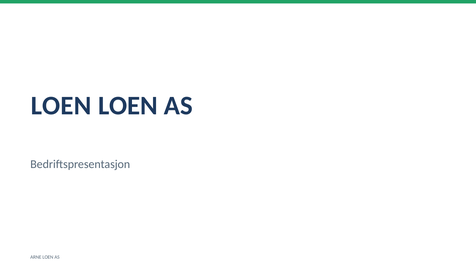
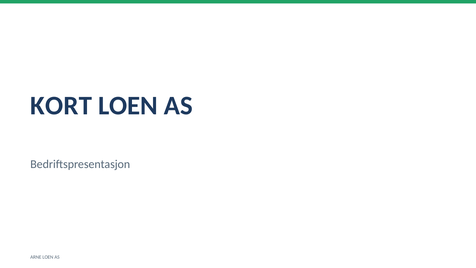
LOEN at (61, 106): LOEN -> KORT
